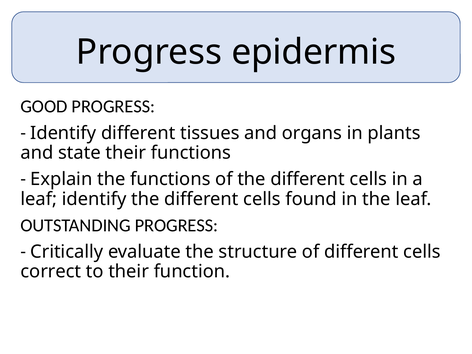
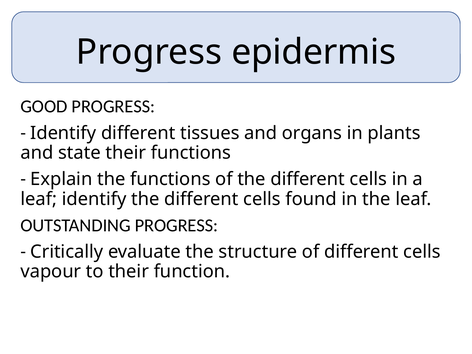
correct: correct -> vapour
